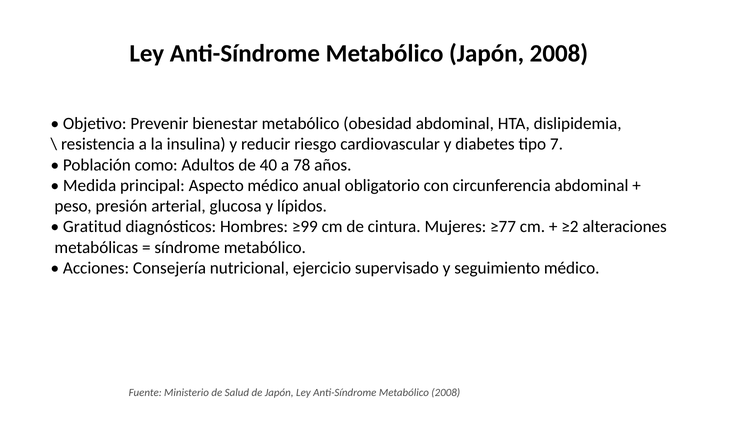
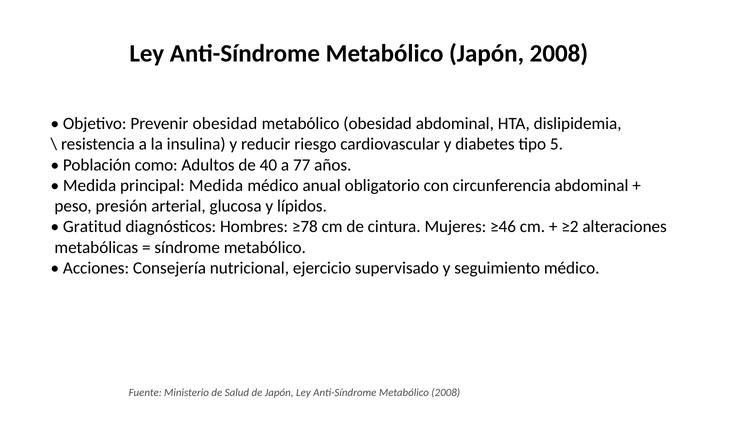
Prevenir bienestar: bienestar -> obesidad
7: 7 -> 5
78: 78 -> 77
principal Aspecto: Aspecto -> Medida
≥99: ≥99 -> ≥78
≥77: ≥77 -> ≥46
